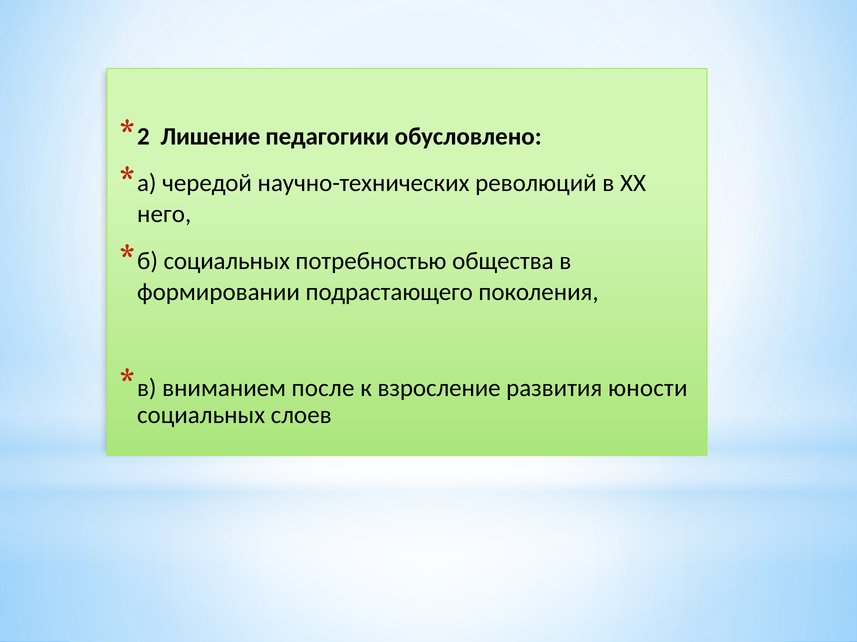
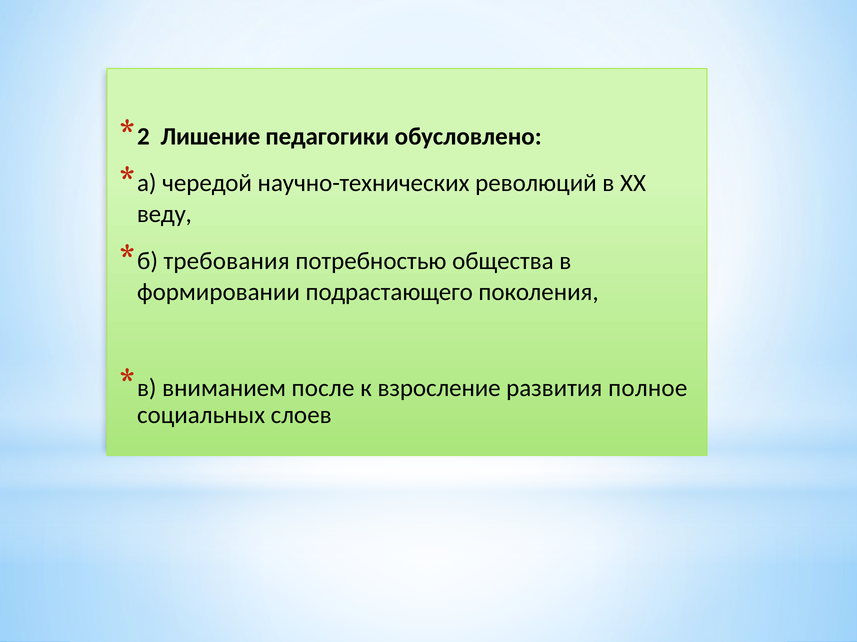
него: него -> веду
социальных at (227, 261): социальных -> требования
юности: юности -> полное
